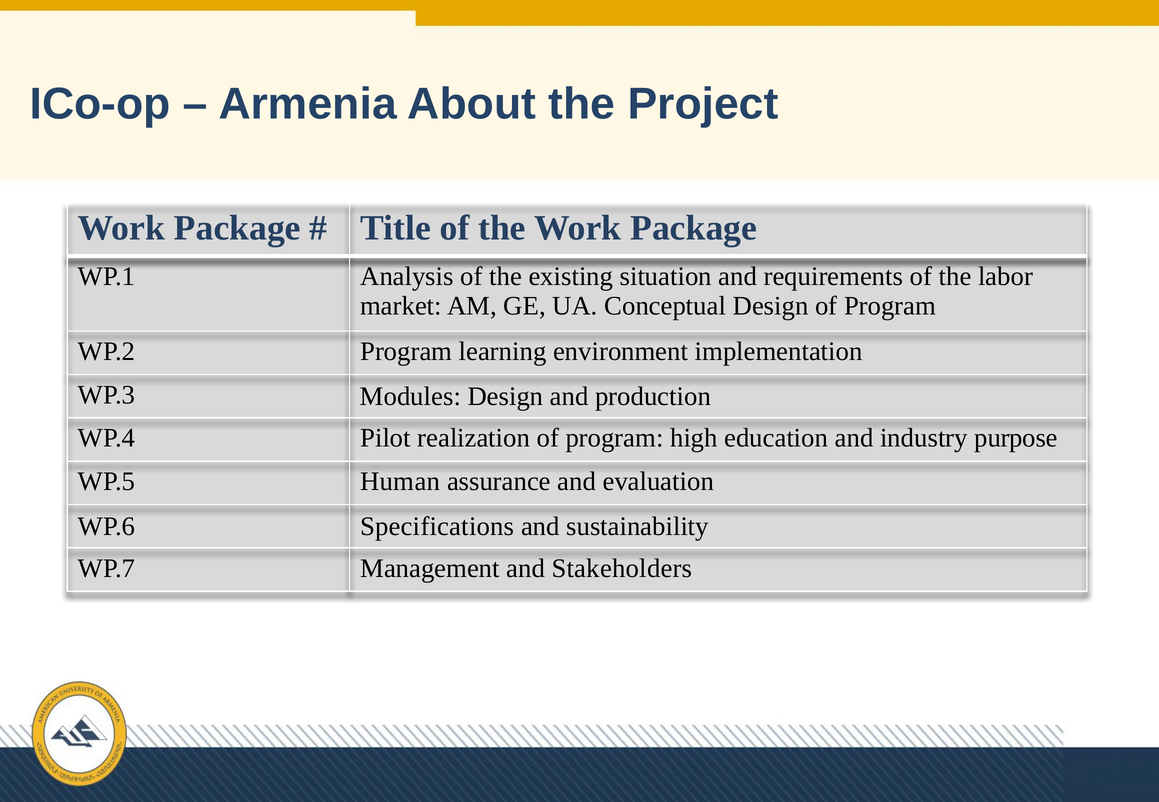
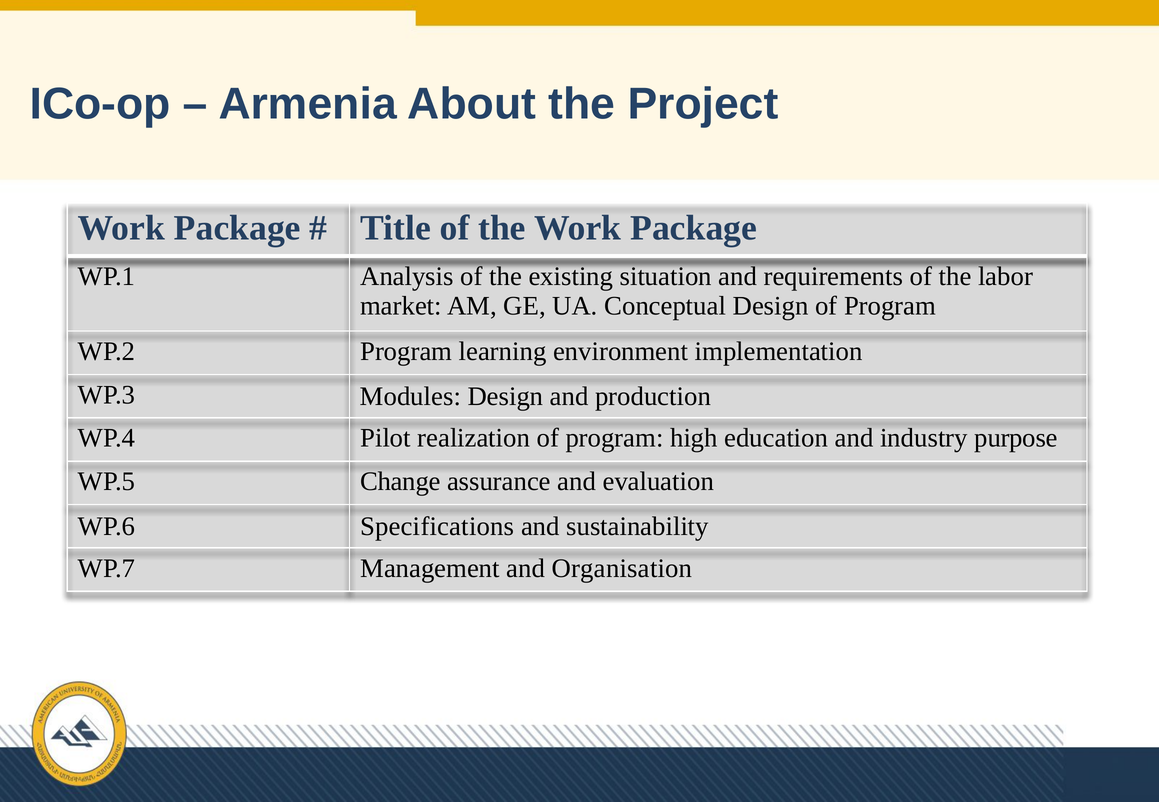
Human: Human -> Change
Stakeholders: Stakeholders -> Organisation
